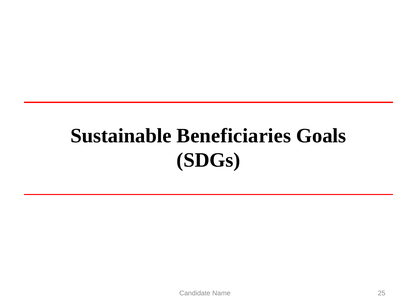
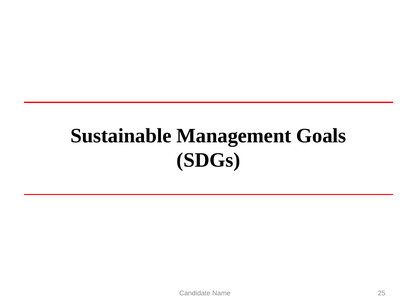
Beneficiaries: Beneficiaries -> Management
